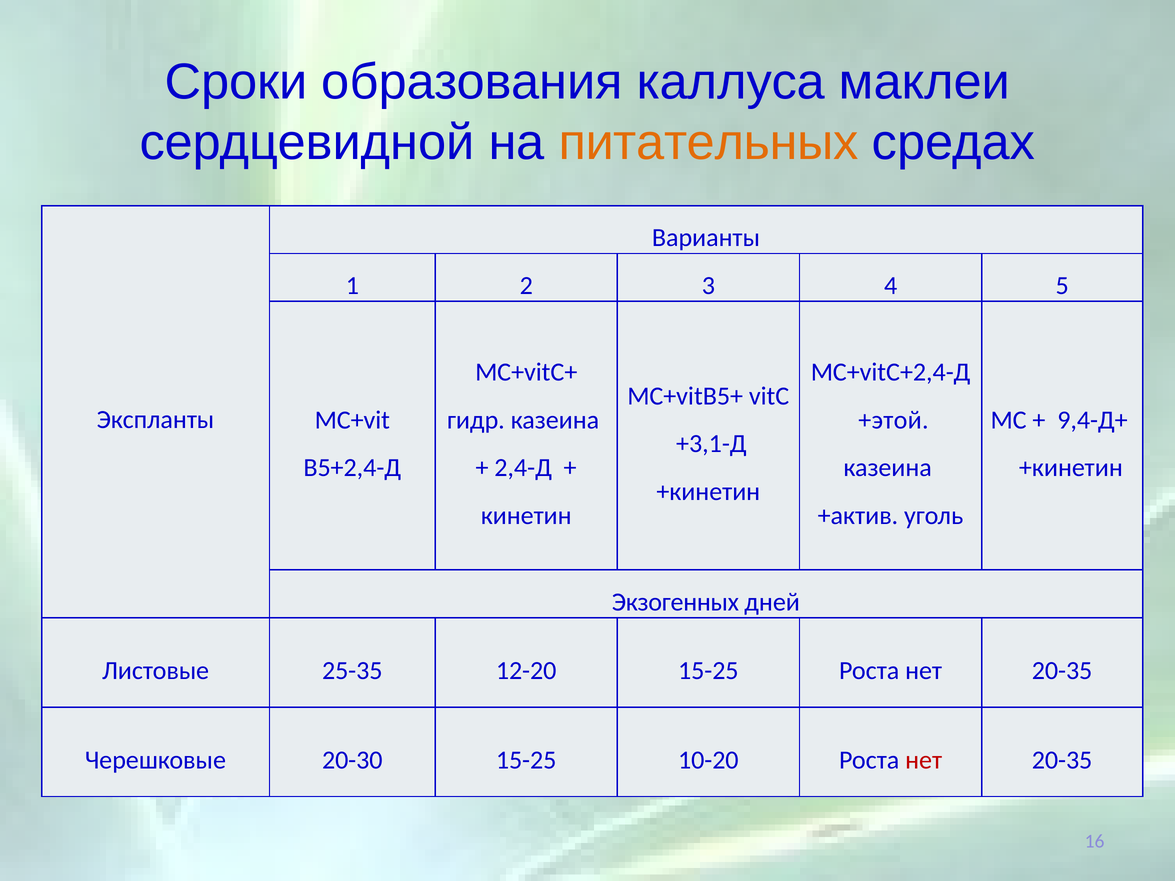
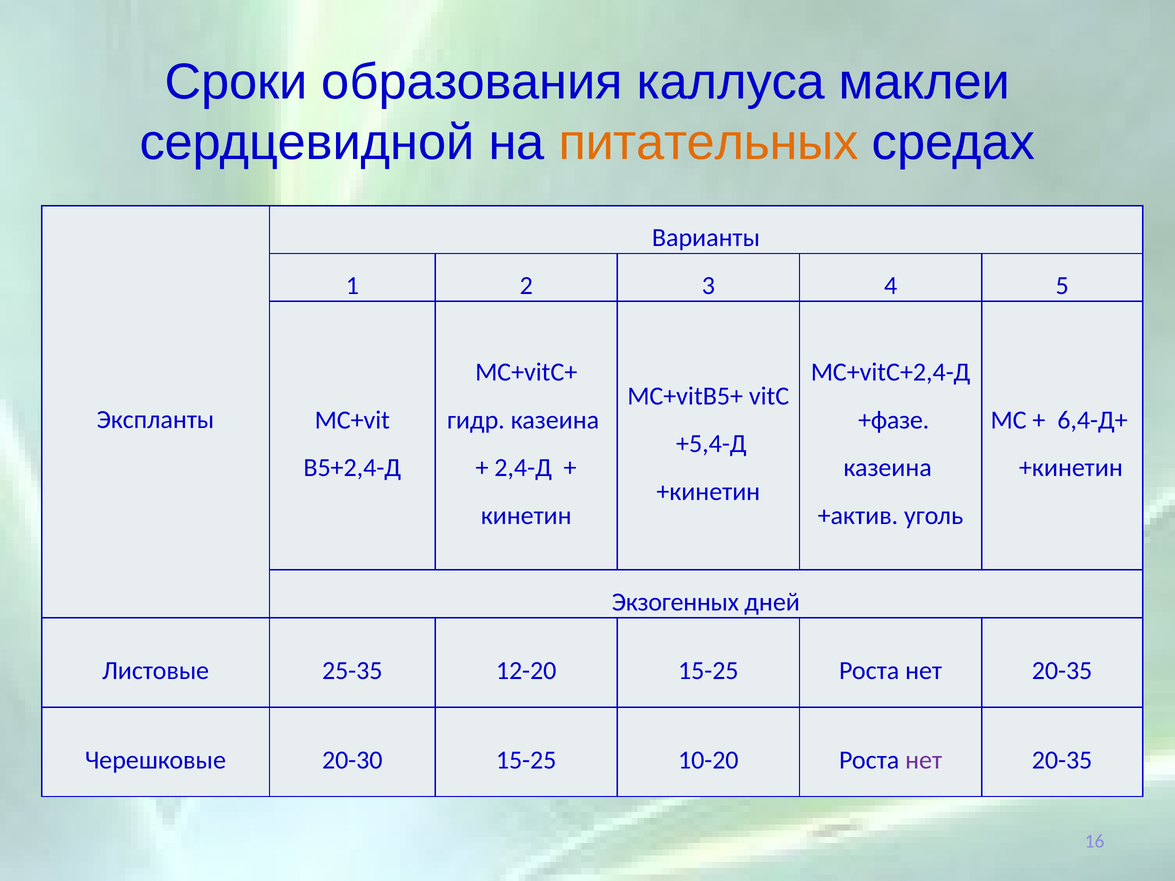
+этой: +этой -> +фазе
9,4-Д+: 9,4-Д+ -> 6,4-Д+
+3,1-Д: +3,1-Д -> +5,4-Д
нет at (924, 760) colour: red -> purple
